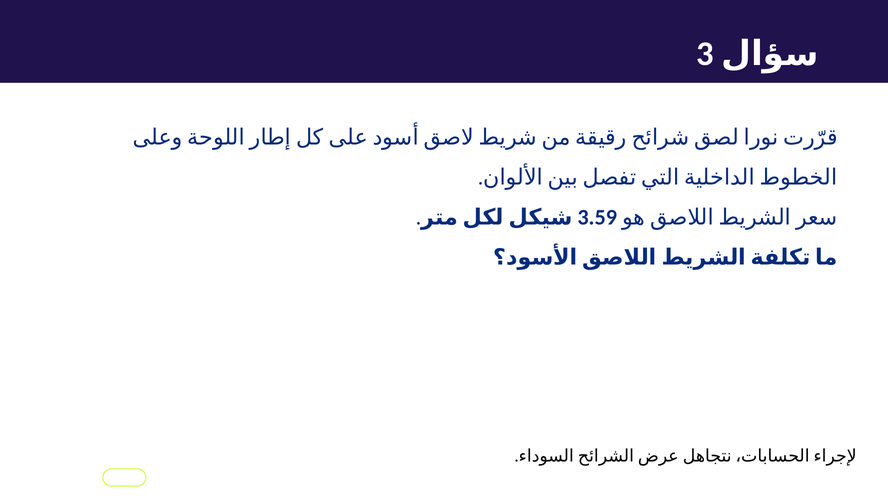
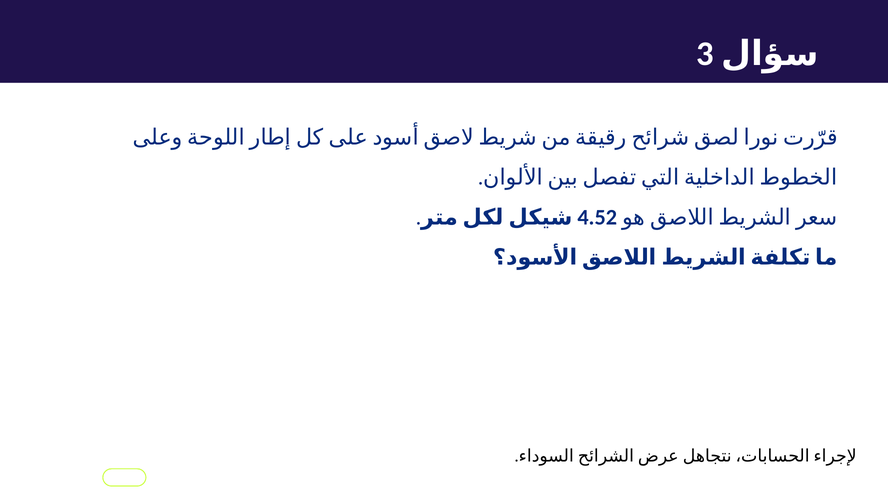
3.59: 3.59 -> 4.52
